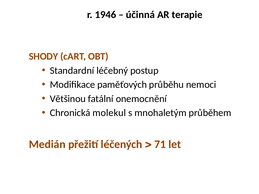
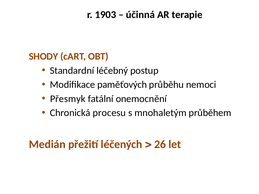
1946: 1946 -> 1903
Většinou: Většinou -> Přesmyk
molekul: molekul -> procesu
71: 71 -> 26
